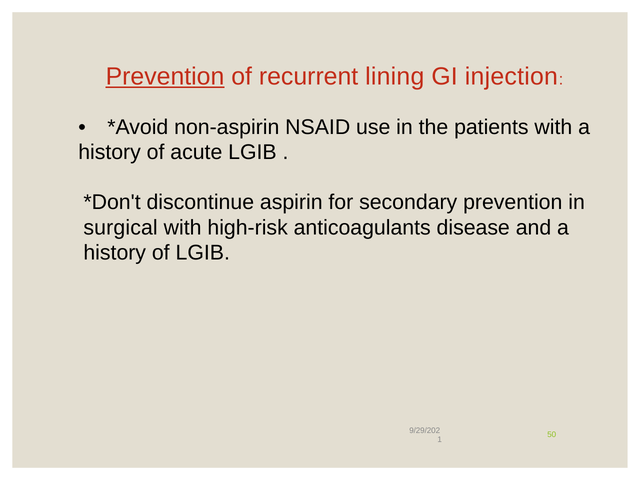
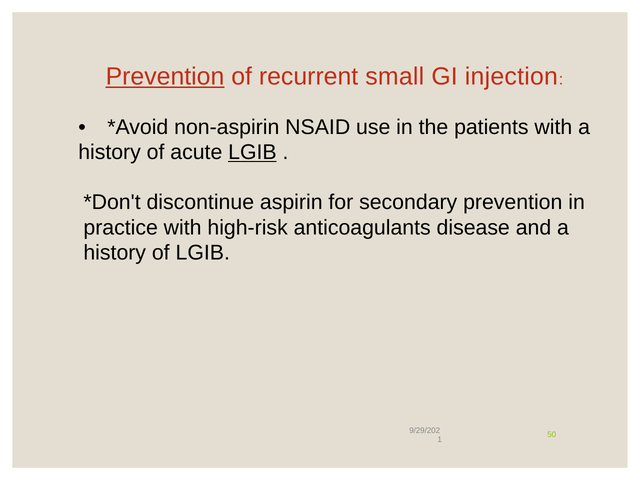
lining: lining -> small
LGIB at (252, 152) underline: none -> present
surgical: surgical -> practice
